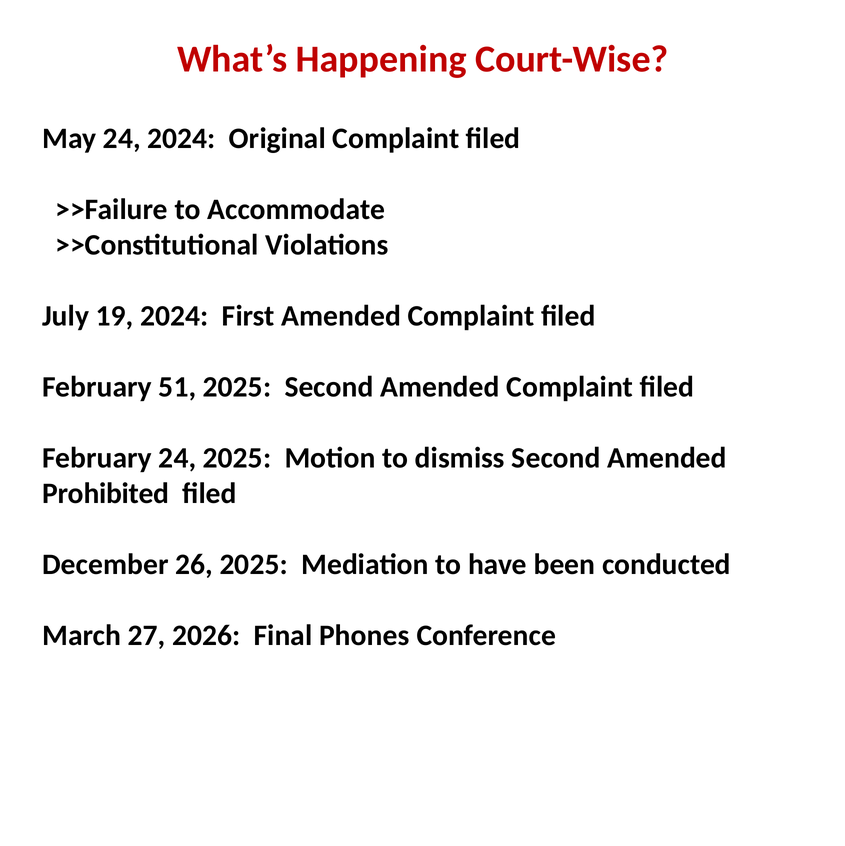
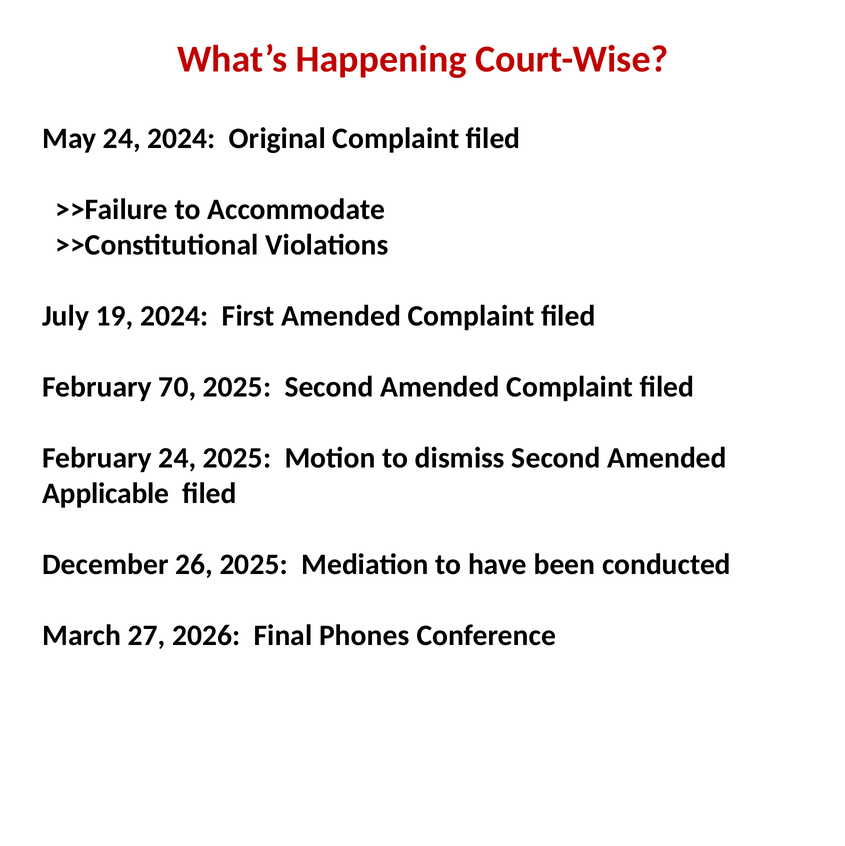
51: 51 -> 70
Prohibited: Prohibited -> Applicable
